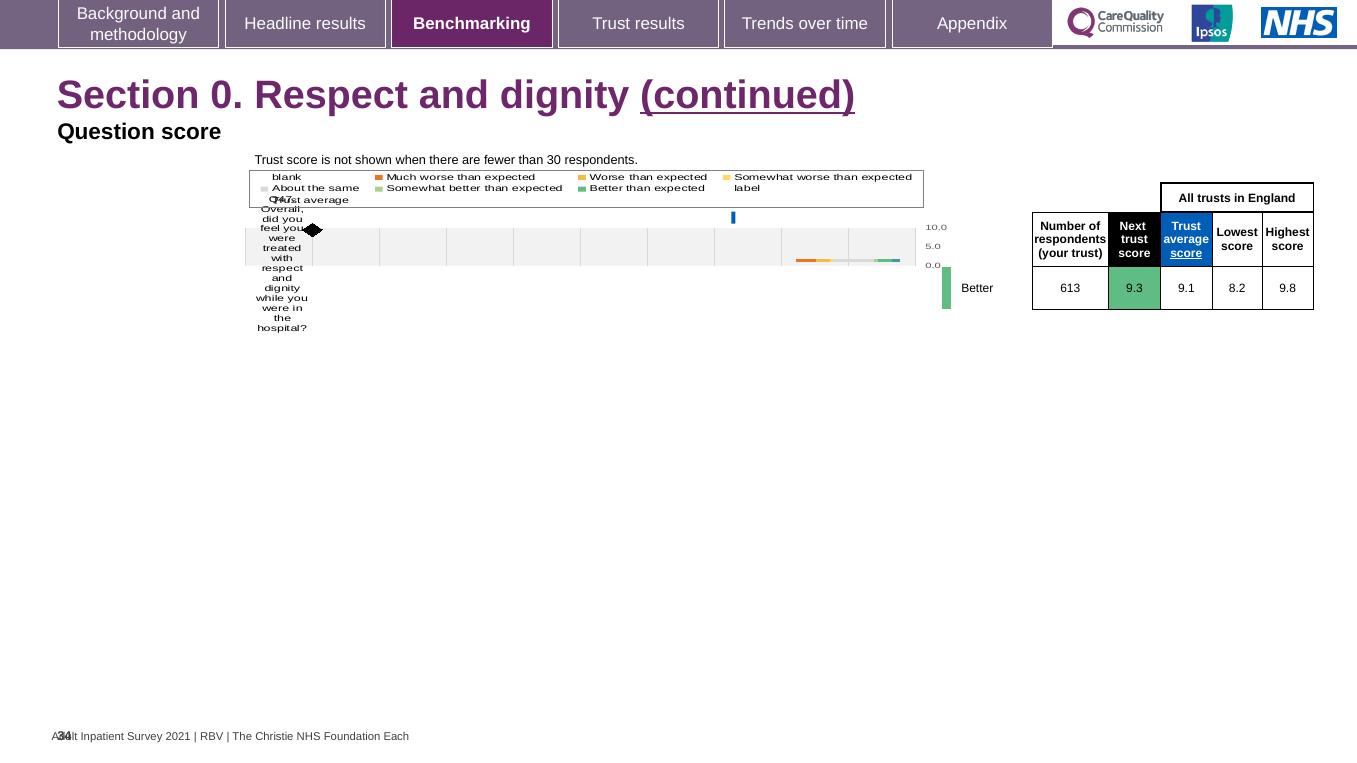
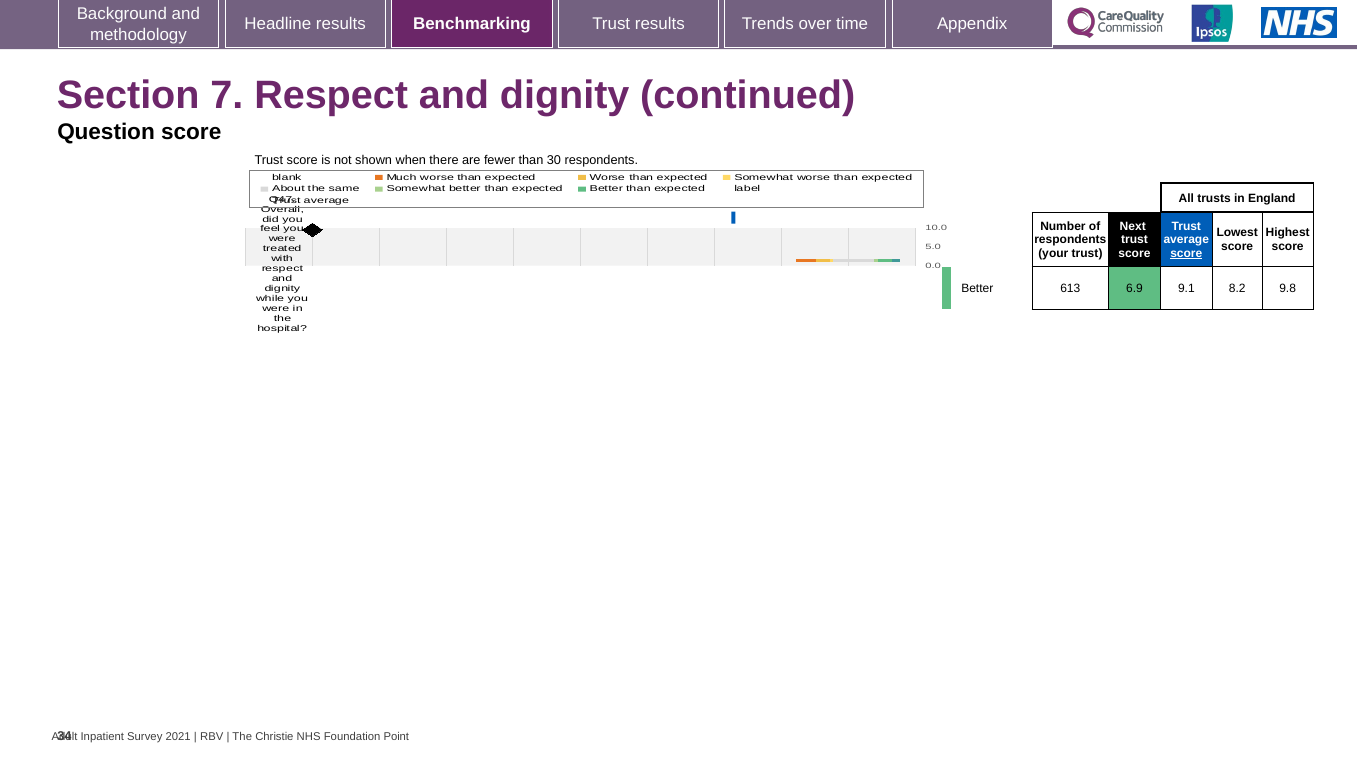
0: 0 -> 7
continued underline: present -> none
9.3: 9.3 -> 6.9
Each: Each -> Point
